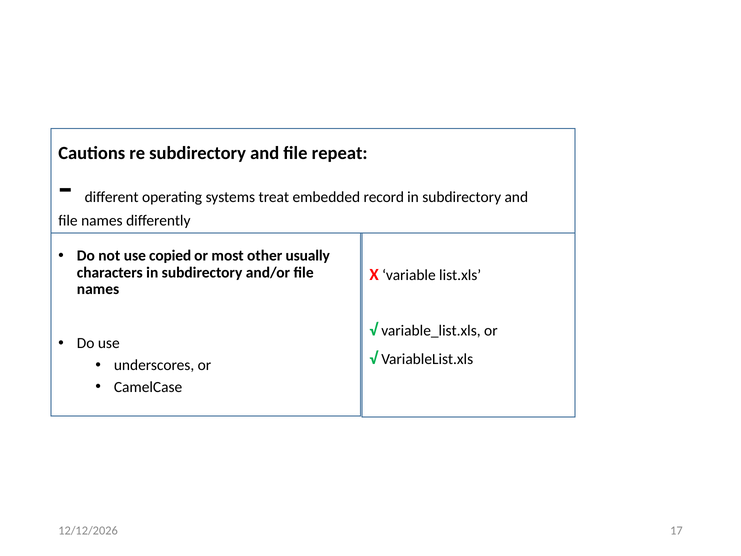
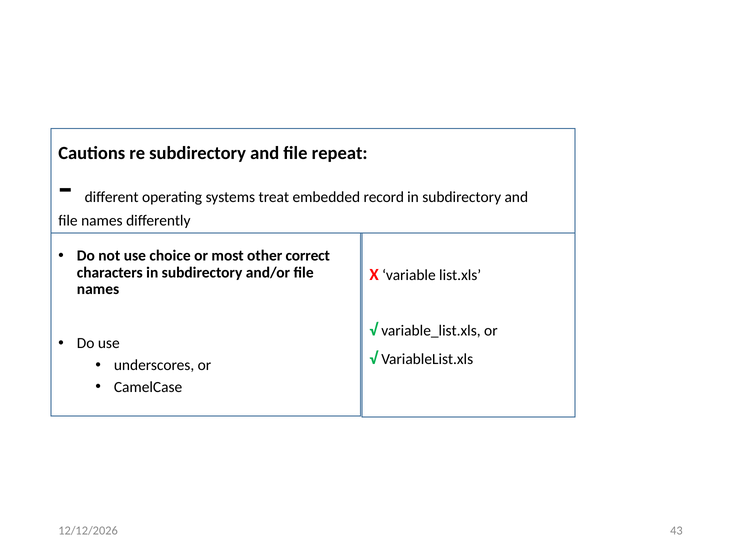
copied: copied -> choice
usually: usually -> correct
17: 17 -> 43
